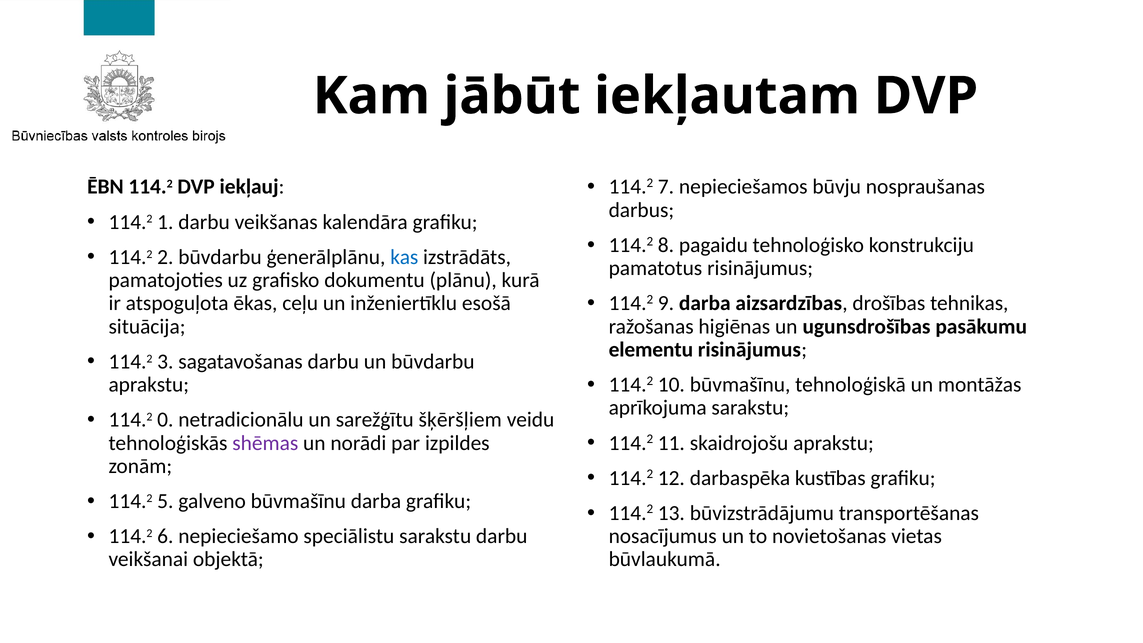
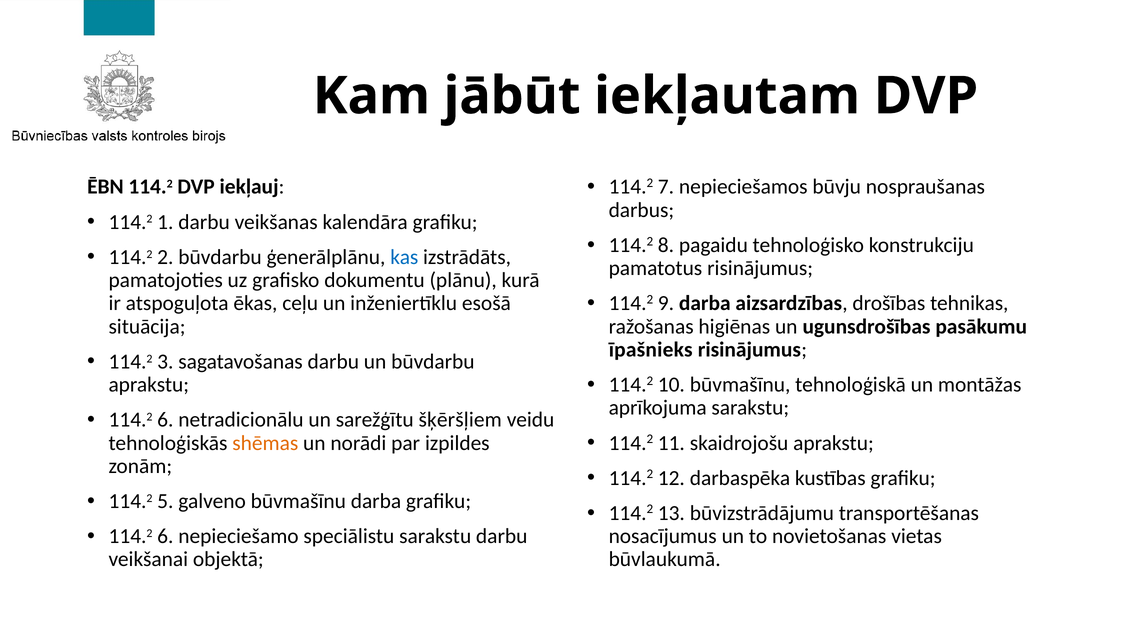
elementu: elementu -> īpašnieks
0 at (165, 420): 0 -> 6
shēmas colour: purple -> orange
